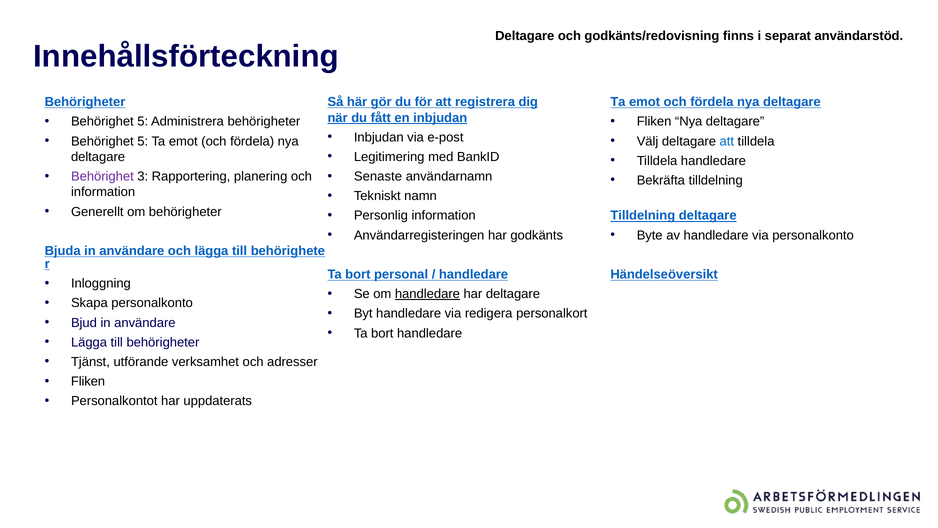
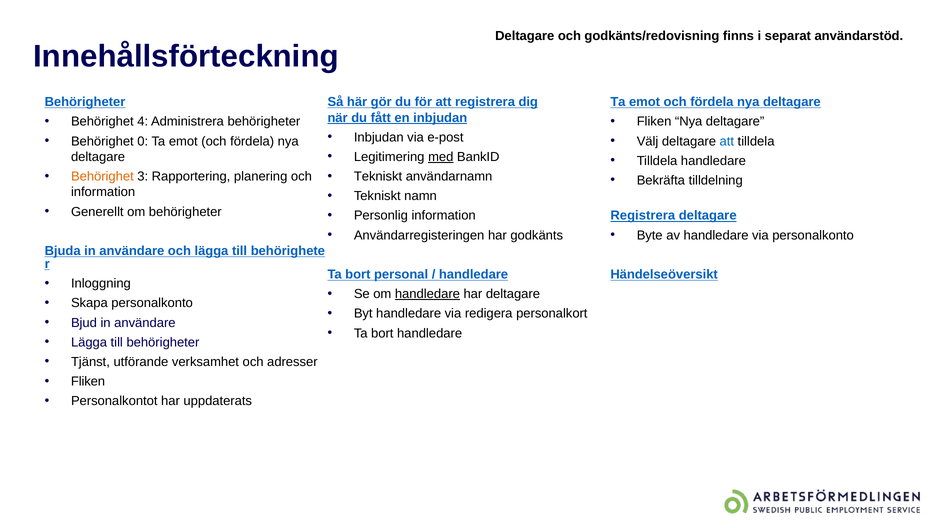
5 at (143, 122): 5 -> 4
5 at (143, 141): 5 -> 0
med underline: none -> present
Behörighet at (102, 176) colour: purple -> orange
Senaste at (378, 176): Senaste -> Tekniskt
Tilldelning at (643, 216): Tilldelning -> Registrera
